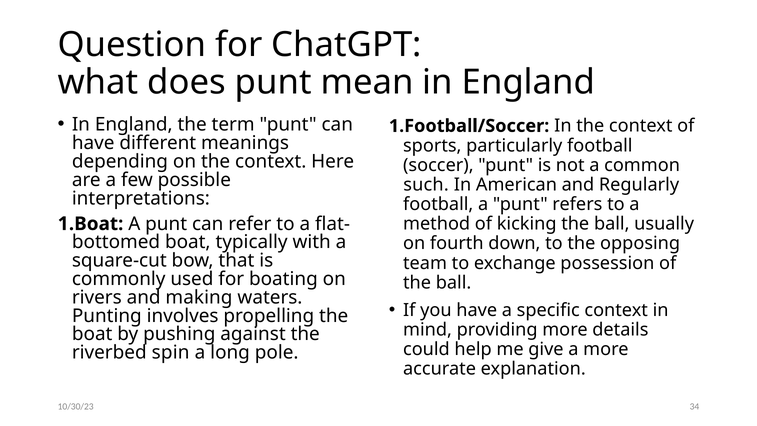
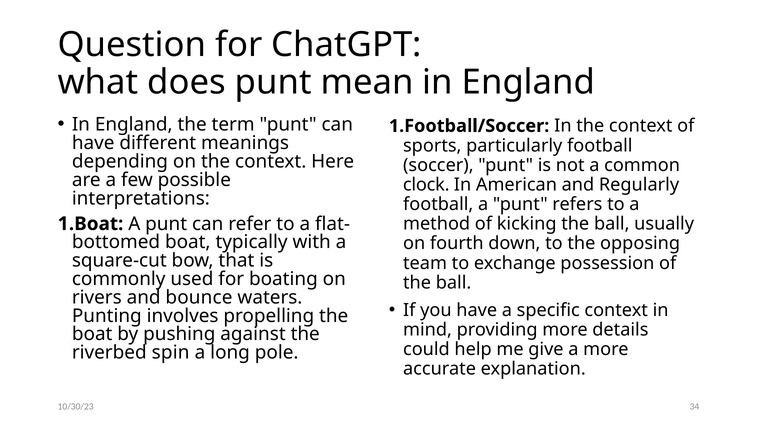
such: such -> clock
making: making -> bounce
